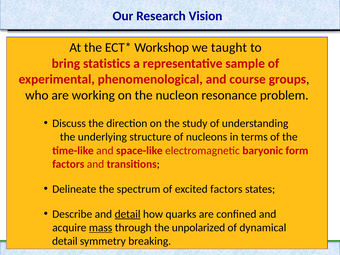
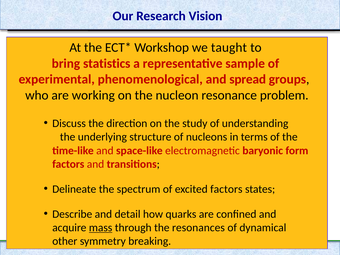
course: course -> spread
detail at (128, 214) underline: present -> none
unpolarized: unpolarized -> resonances
detail at (65, 241): detail -> other
